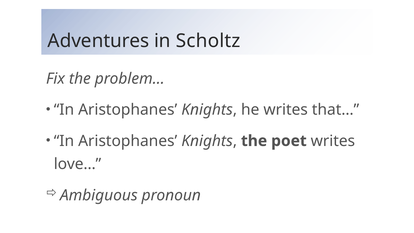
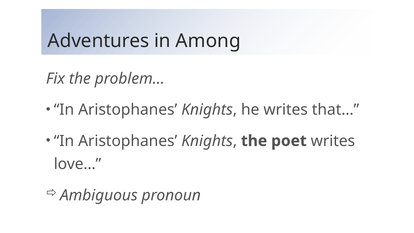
Scholtz: Scholtz -> Among
